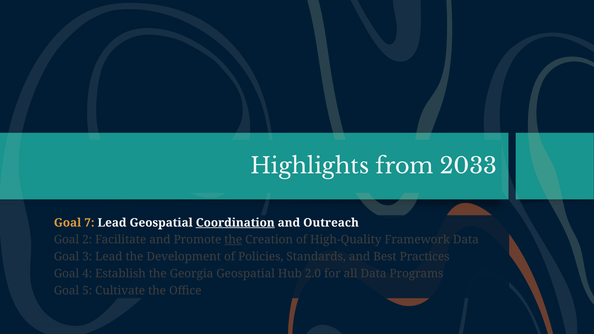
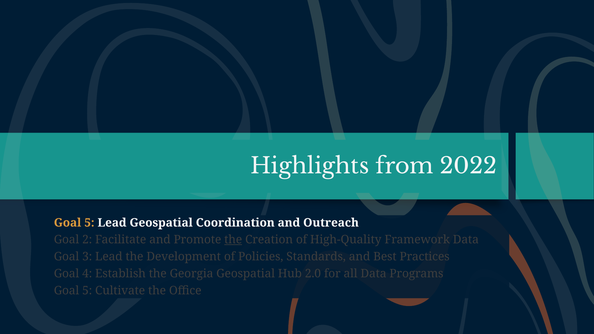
2033: 2033 -> 2022
7 at (89, 223): 7 -> 5
Coordination underline: present -> none
